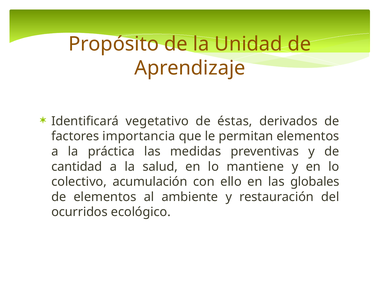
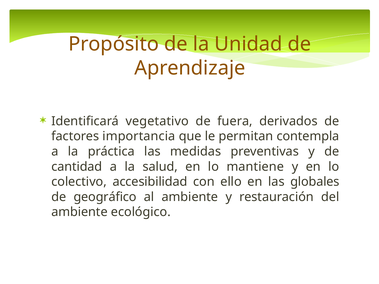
éstas: éstas -> fuera
permitan elementos: elementos -> contempla
acumulación: acumulación -> accesibilidad
de elementos: elementos -> geográfico
ocurridos at (79, 212): ocurridos -> ambiente
